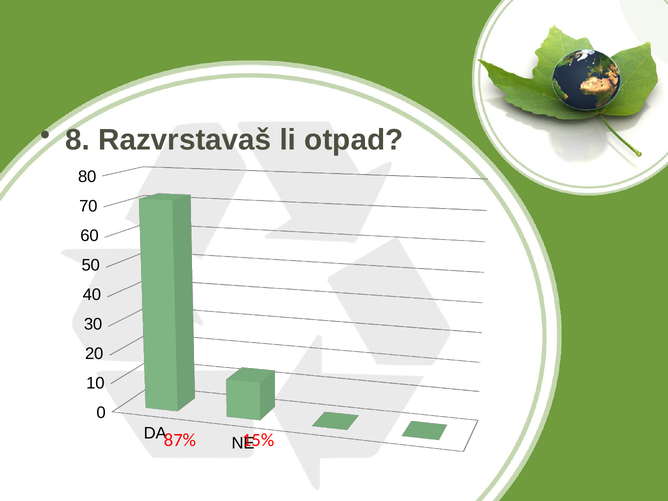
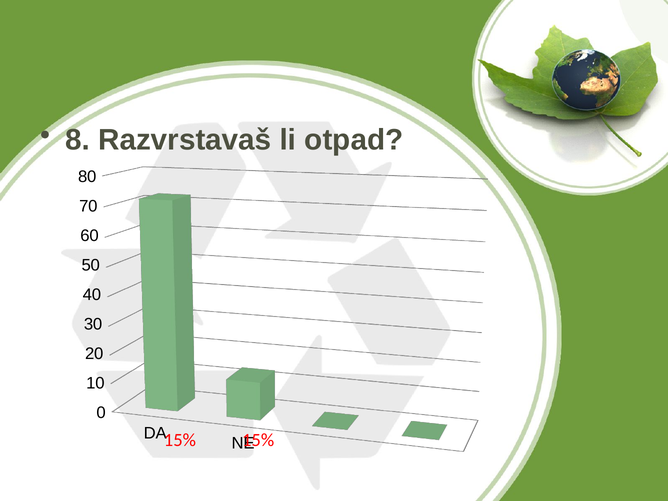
87% at (180, 440): 87% -> 15%
